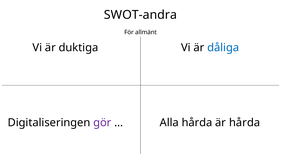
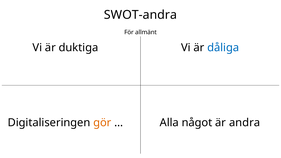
gör colour: purple -> orange
Alla hårda: hårda -> något
är hårda: hårda -> andra
